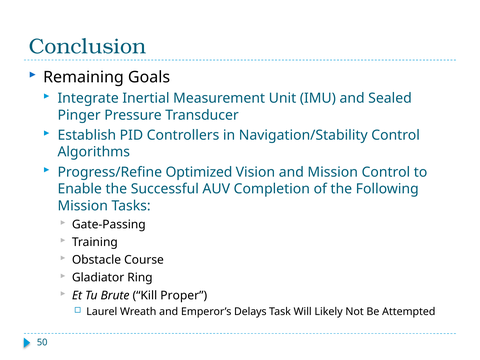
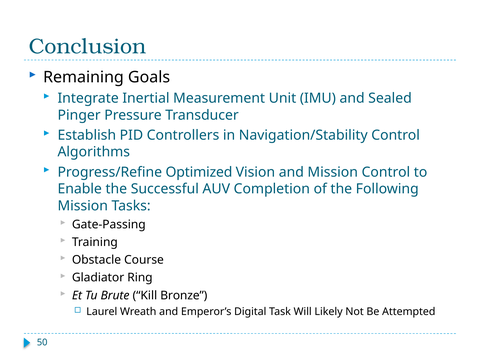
Proper: Proper -> Bronze
Delays: Delays -> Digital
